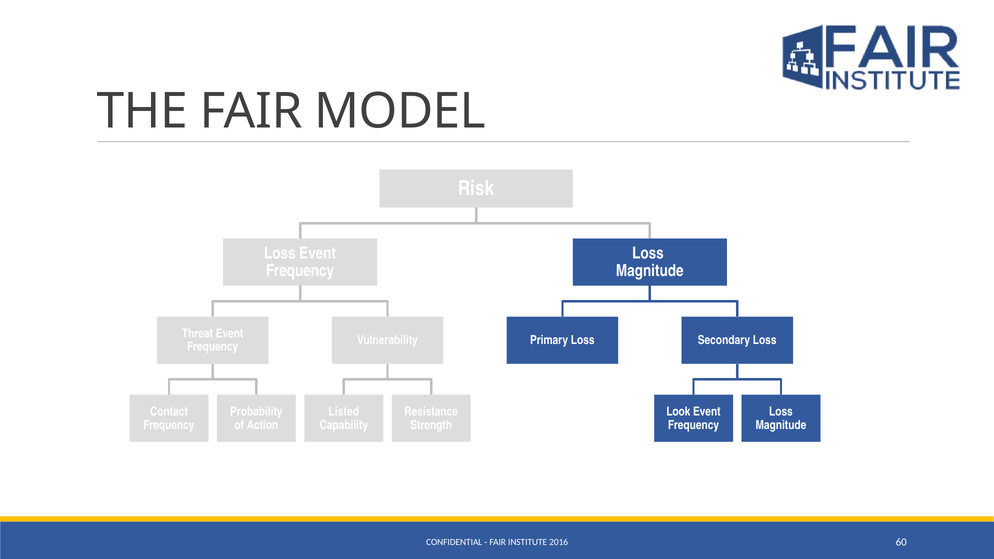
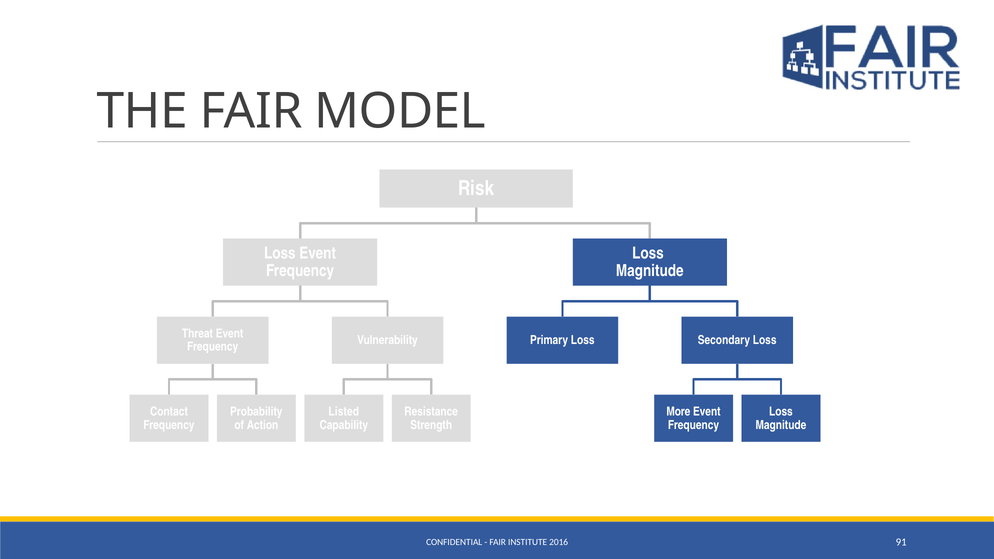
Look: Look -> More
60: 60 -> 91
